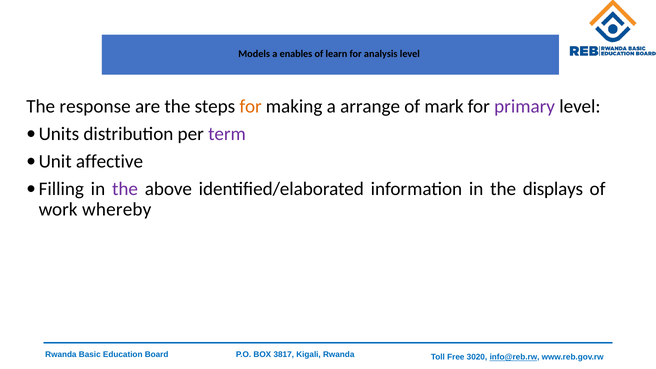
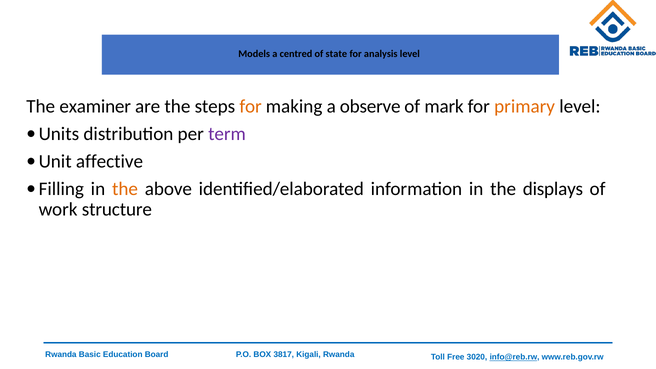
enables: enables -> centred
learn: learn -> state
response: response -> examiner
arrange: arrange -> observe
primary colour: purple -> orange
the at (125, 189) colour: purple -> orange
whereby: whereby -> structure
